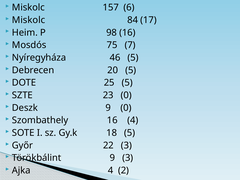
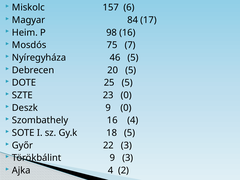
Miskolc at (29, 20): Miskolc -> Magyar
